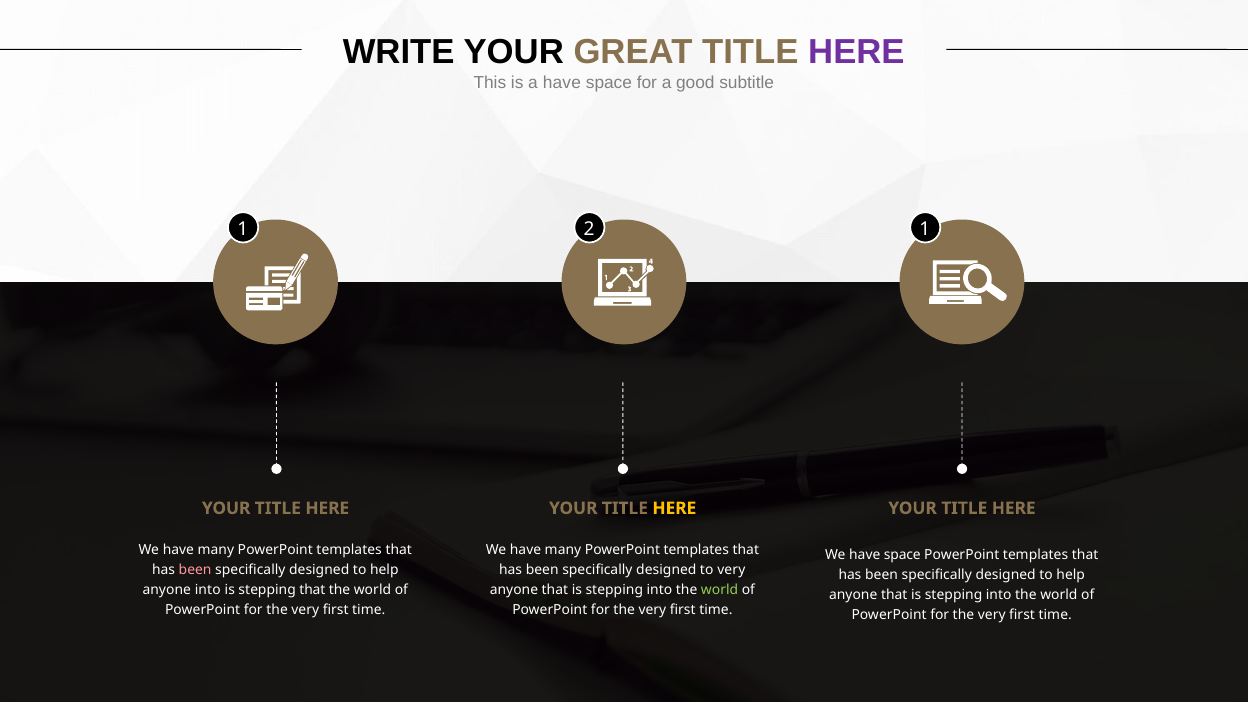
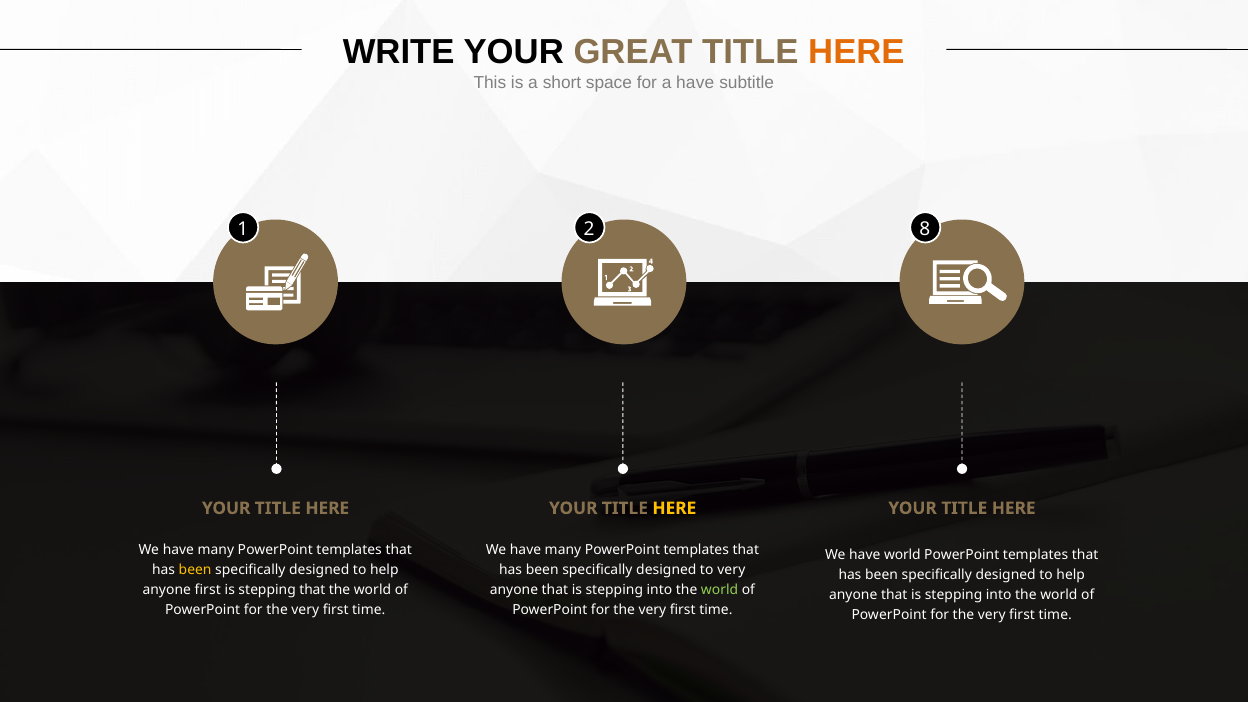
HERE at (856, 52) colour: purple -> orange
a have: have -> short
a good: good -> have
2 1: 1 -> 8
We have space: space -> world
been at (195, 570) colour: pink -> yellow
anyone into: into -> first
